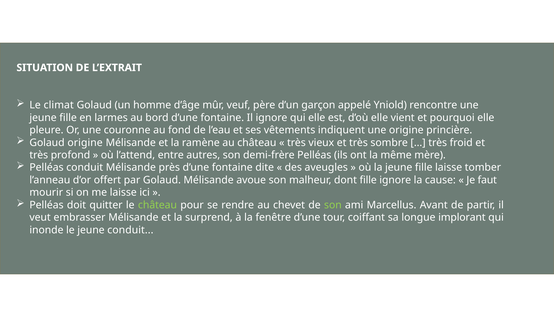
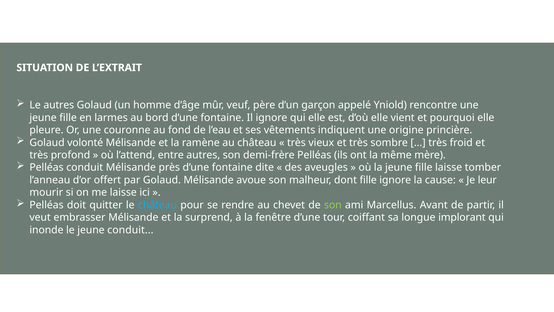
Le climat: climat -> autres
Golaud origine: origine -> volonté
faut: faut -> leur
château at (157, 205) colour: light green -> light blue
